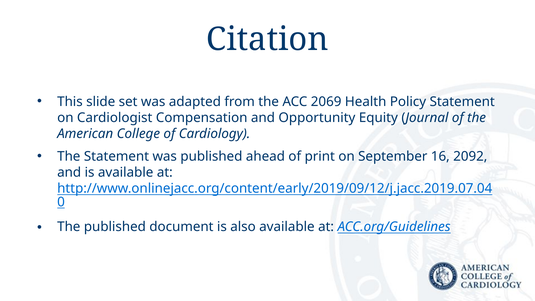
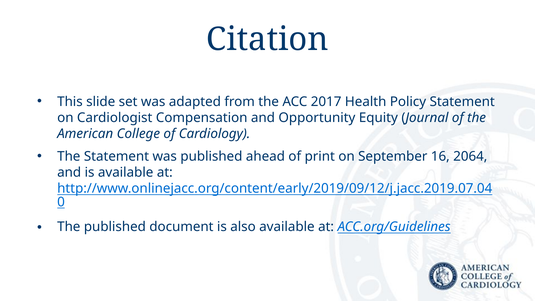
2069: 2069 -> 2017
2092: 2092 -> 2064
